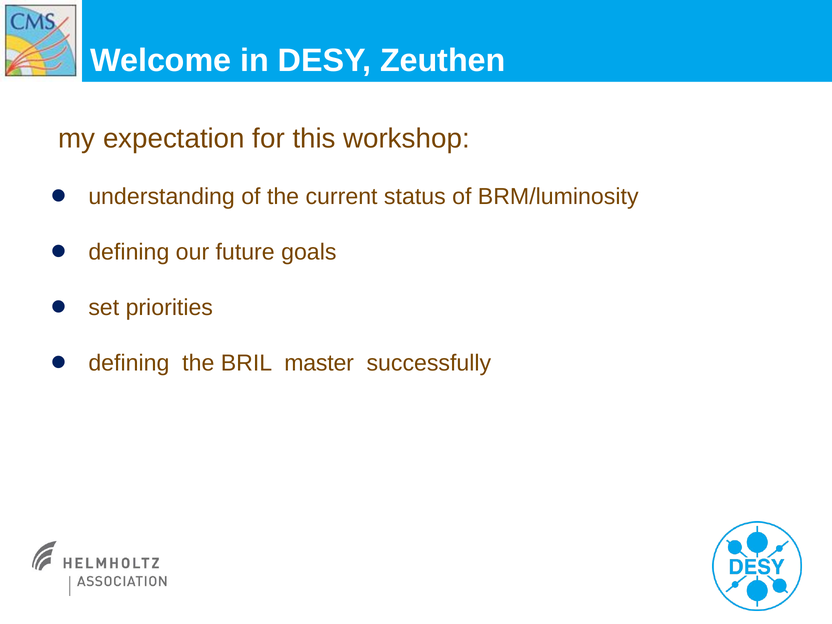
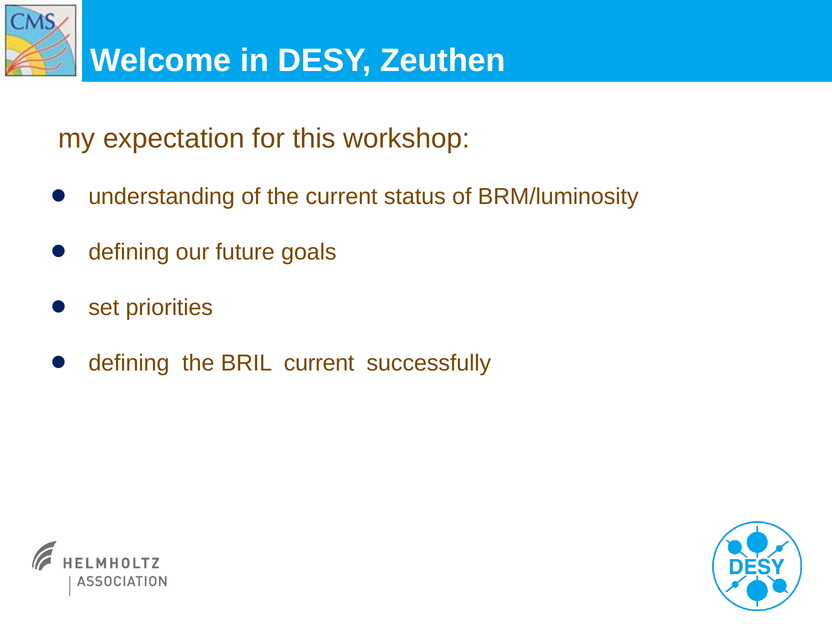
BRIL master: master -> current
